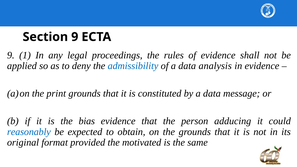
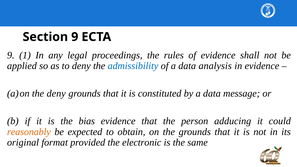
the print: print -> deny
reasonably colour: blue -> orange
motivated: motivated -> electronic
